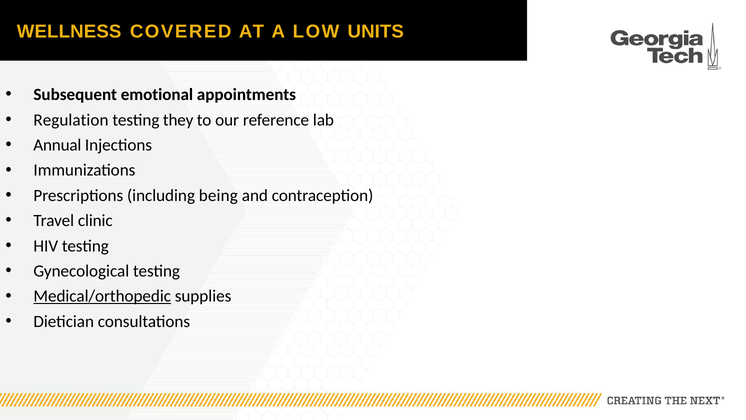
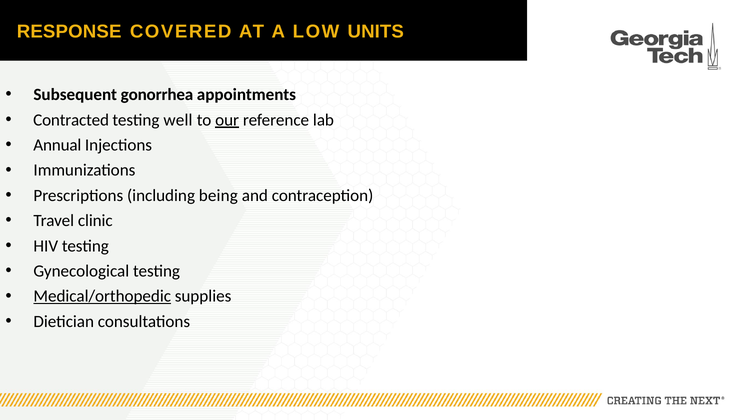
WELLNESS: WELLNESS -> RESPONSE
emotional: emotional -> gonorrhea
Regulation: Regulation -> Contracted
they: they -> well
our underline: none -> present
